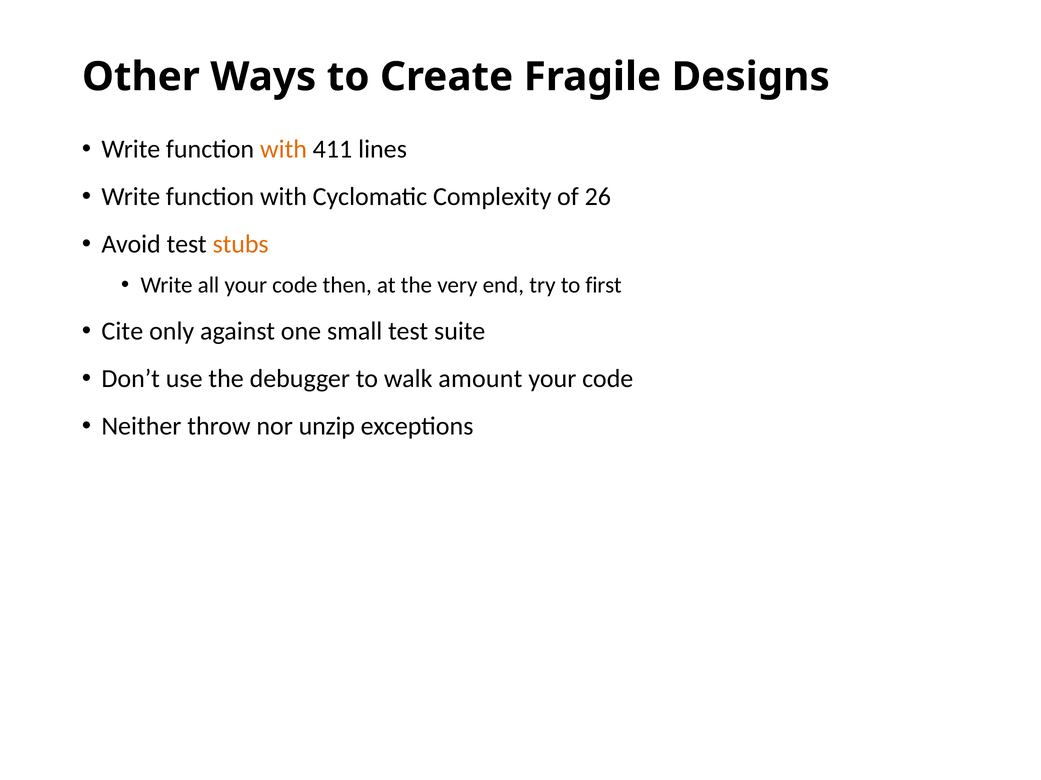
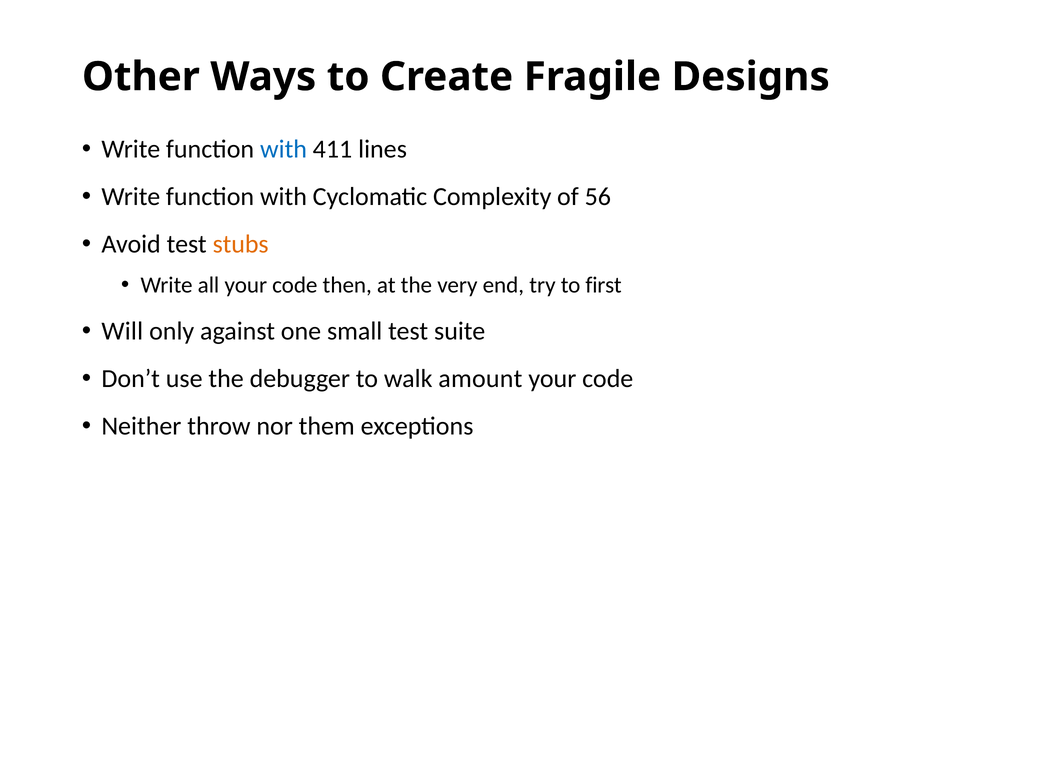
with at (284, 149) colour: orange -> blue
26: 26 -> 56
Cite: Cite -> Will
unzip: unzip -> them
